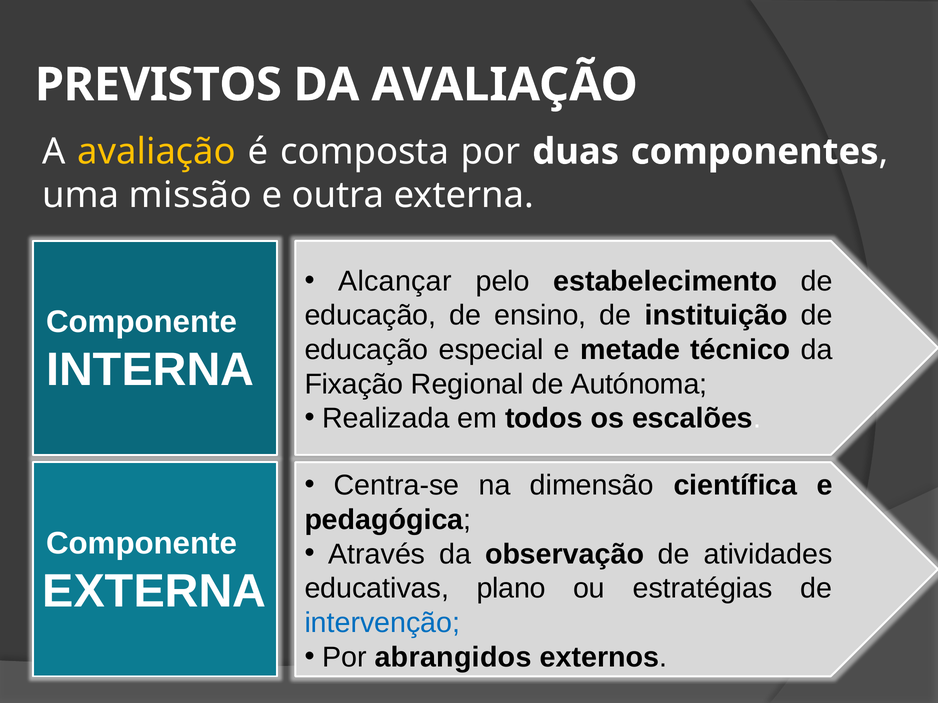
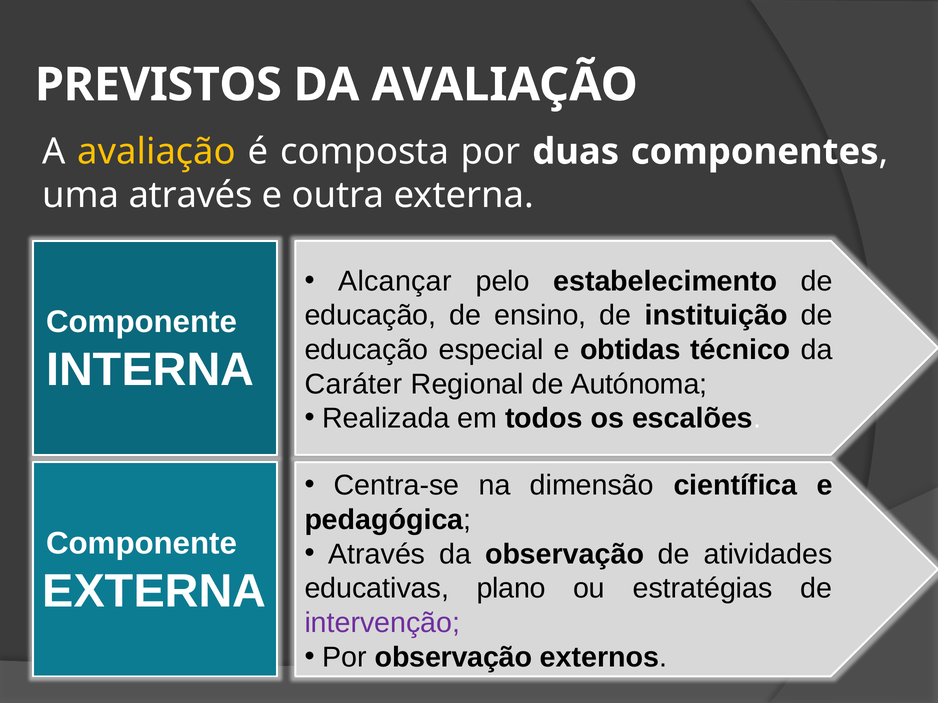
uma missão: missão -> através
metade: metade -> obtidas
Fixação: Fixação -> Caráter
intervenção colour: blue -> purple
Por abrangidos: abrangidos -> observação
